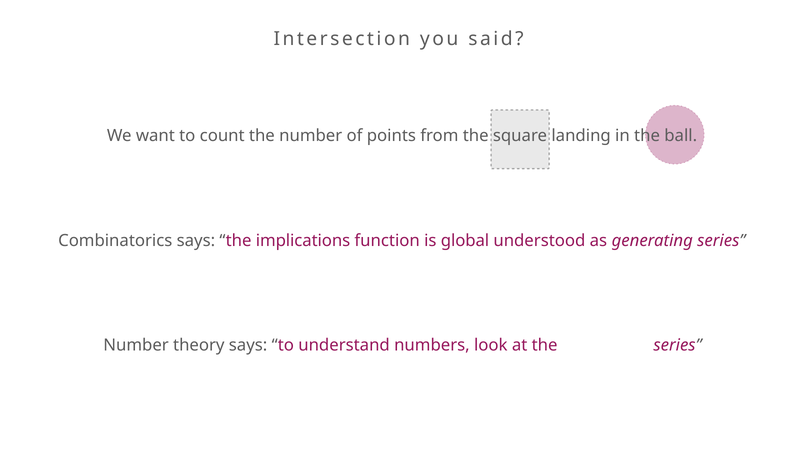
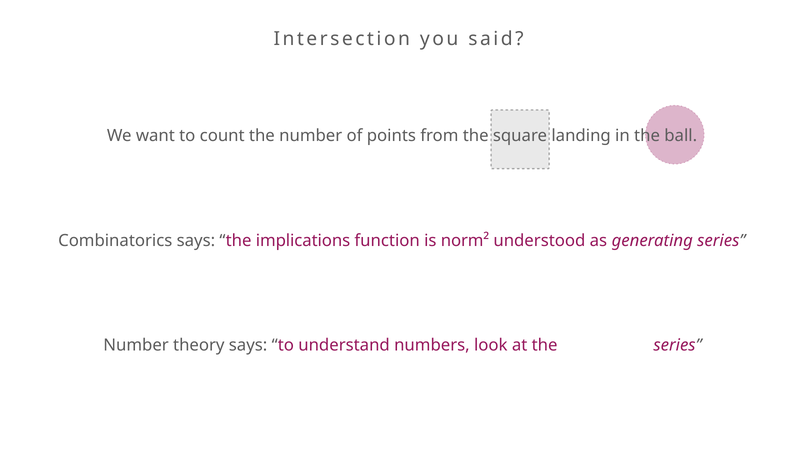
global: global -> norm²
